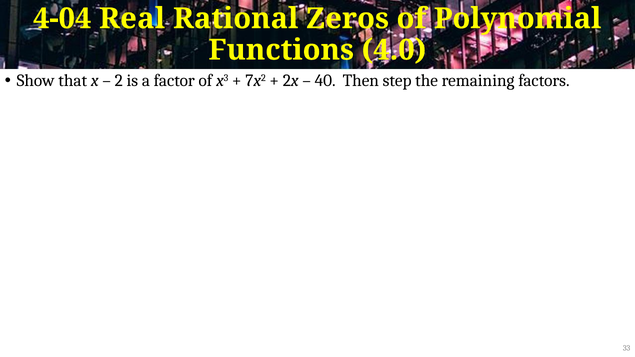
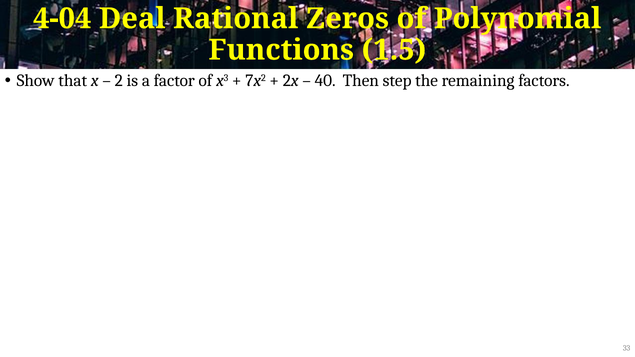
Real: Real -> Deal
4.0: 4.0 -> 1.5
